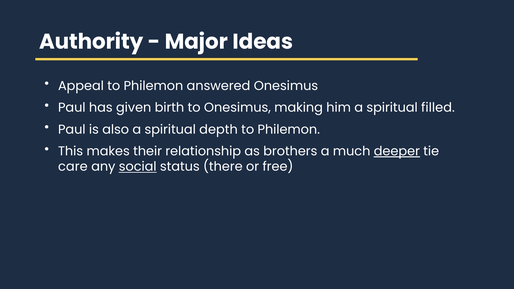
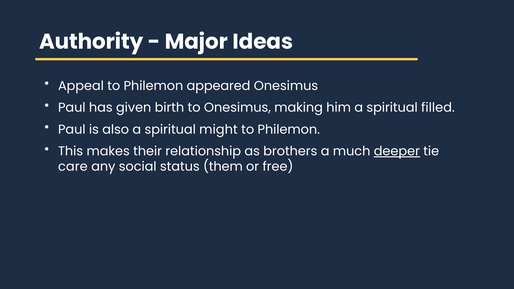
answered: answered -> appeared
depth: depth -> might
social underline: present -> none
there: there -> them
